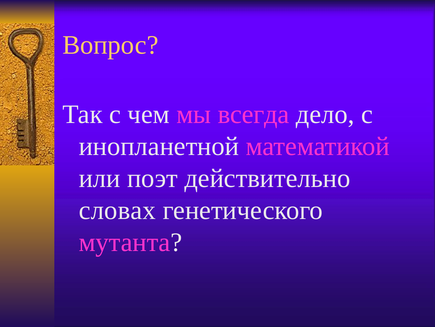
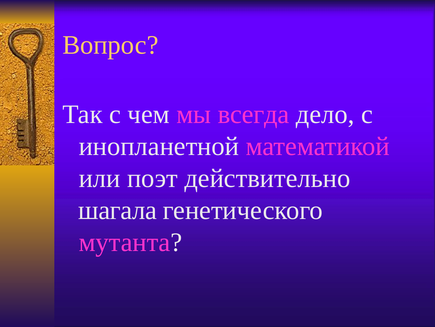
словах: словах -> шагала
